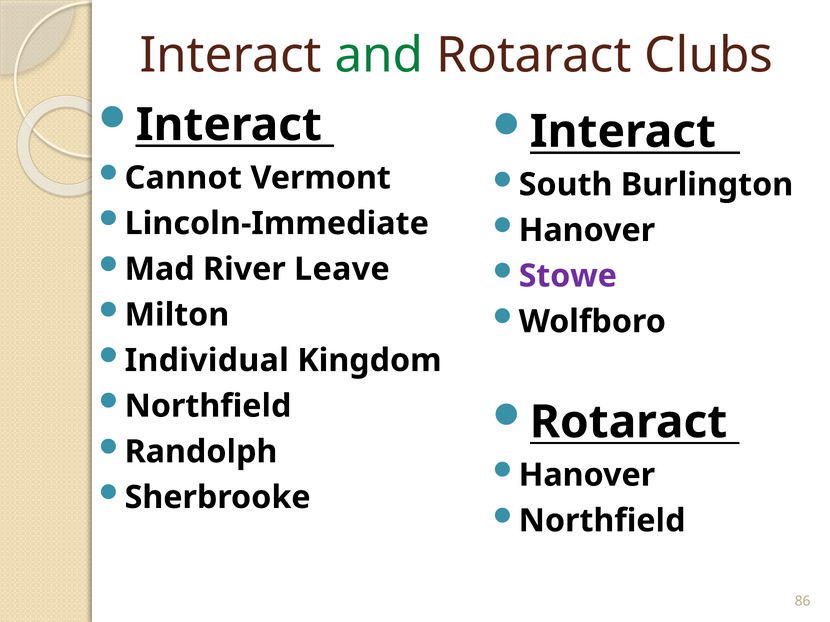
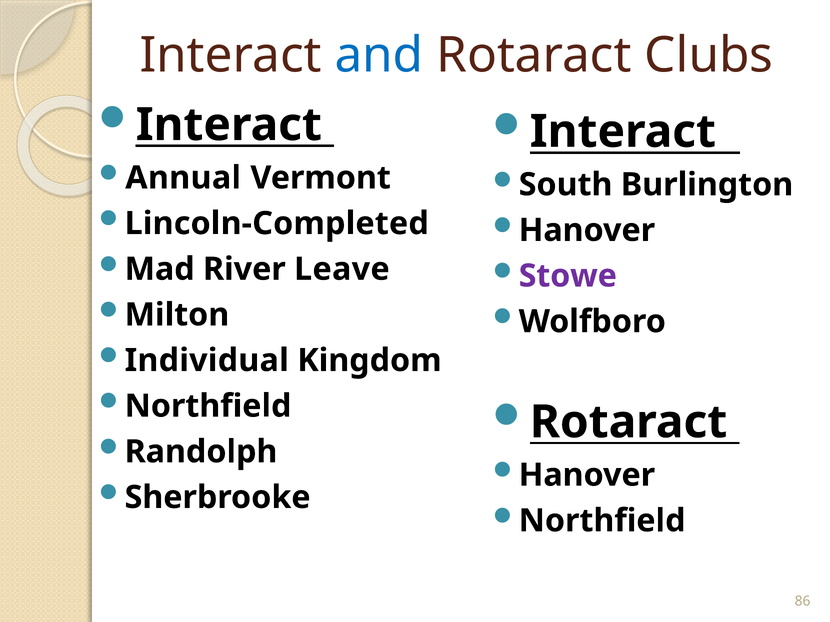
and colour: green -> blue
Cannot: Cannot -> Annual
Lincoln-Immediate: Lincoln-Immediate -> Lincoln-Completed
